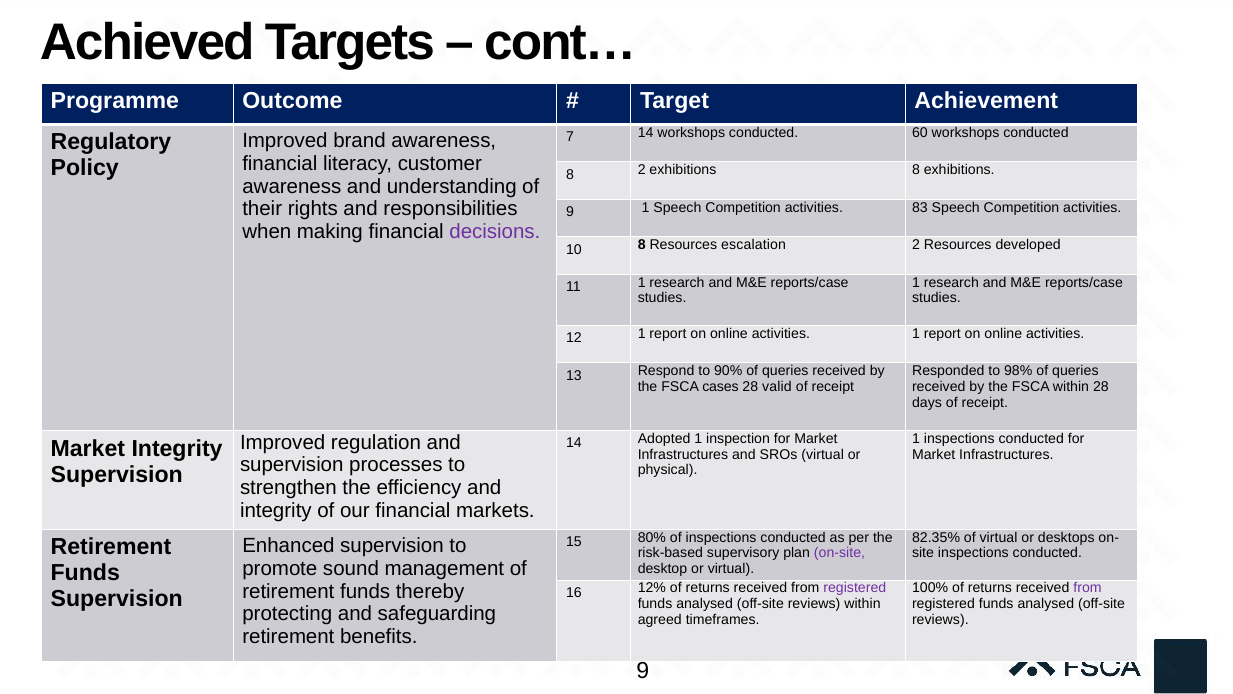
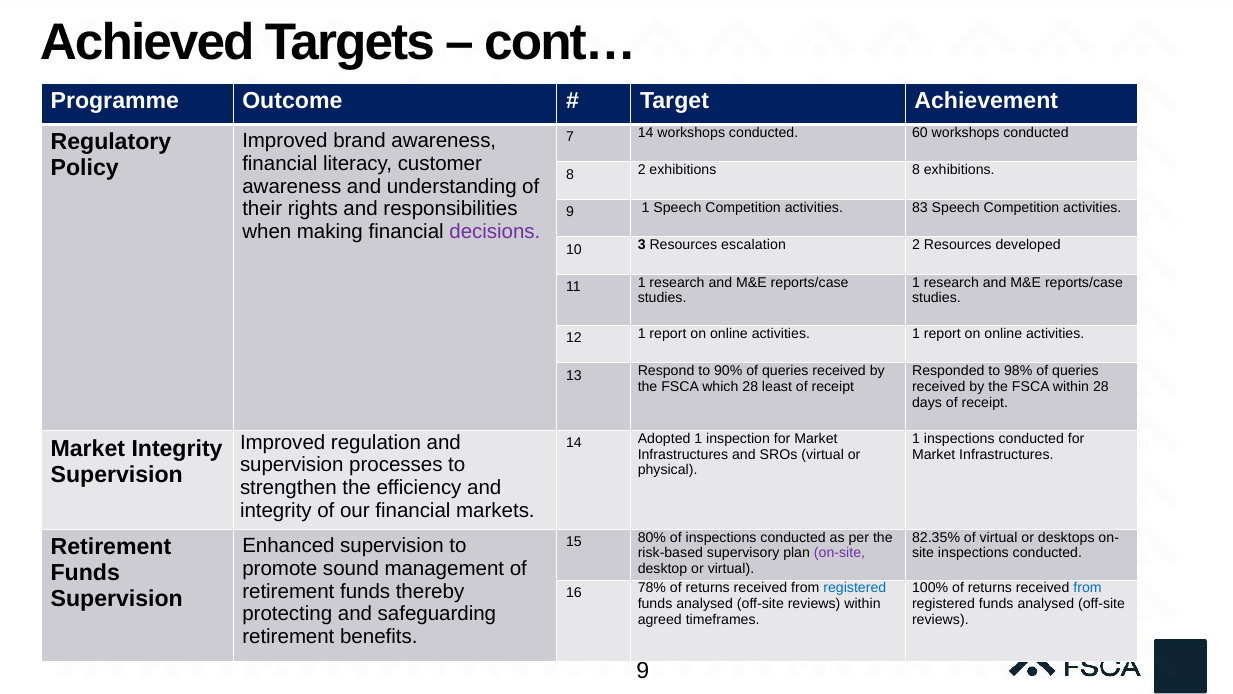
10 8: 8 -> 3
cases: cases -> which
valid: valid -> least
from at (1088, 588) colour: purple -> blue
12%: 12% -> 78%
registered at (855, 588) colour: purple -> blue
